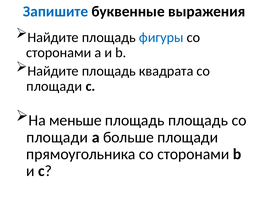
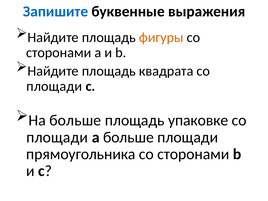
фигуры colour: blue -> orange
На меньше: меньше -> больше
площадь площадь: площадь -> упаковке
